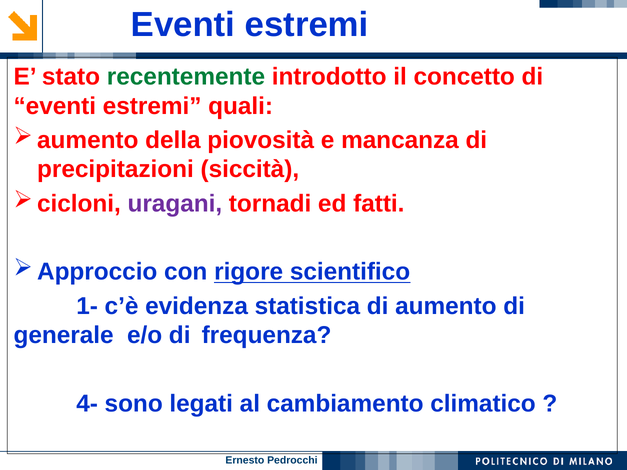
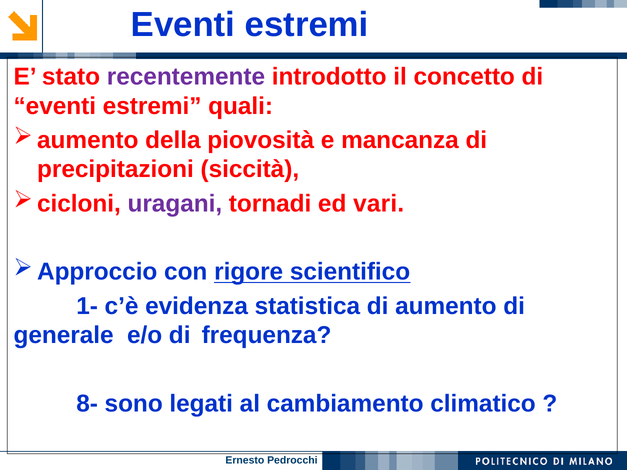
recentemente colour: green -> purple
fatti: fatti -> vari
4-: 4- -> 8-
